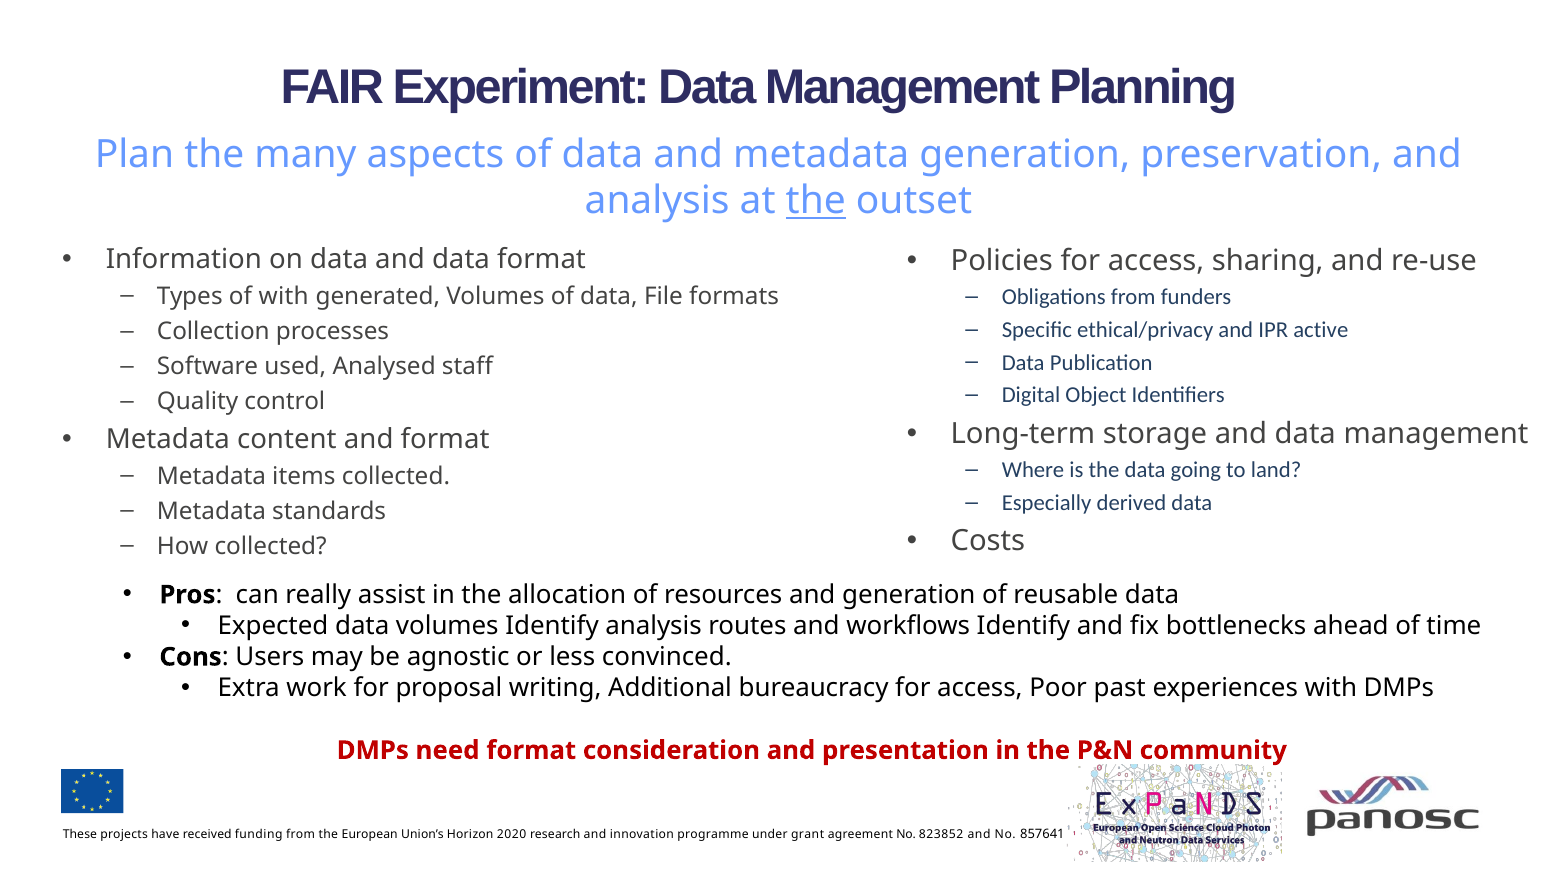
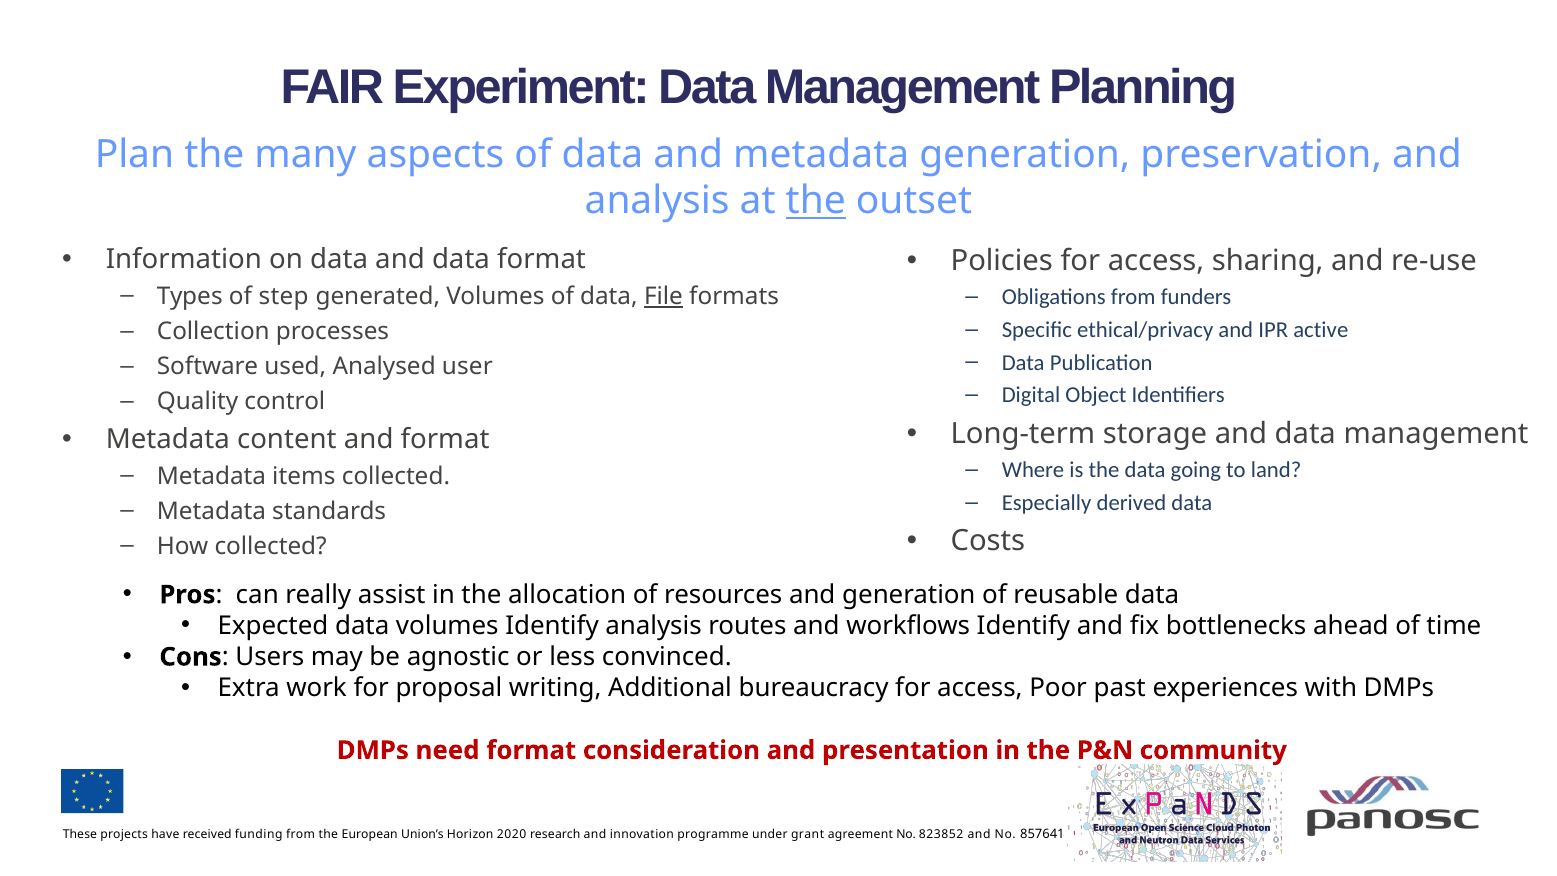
of with: with -> step
File underline: none -> present
staff: staff -> user
